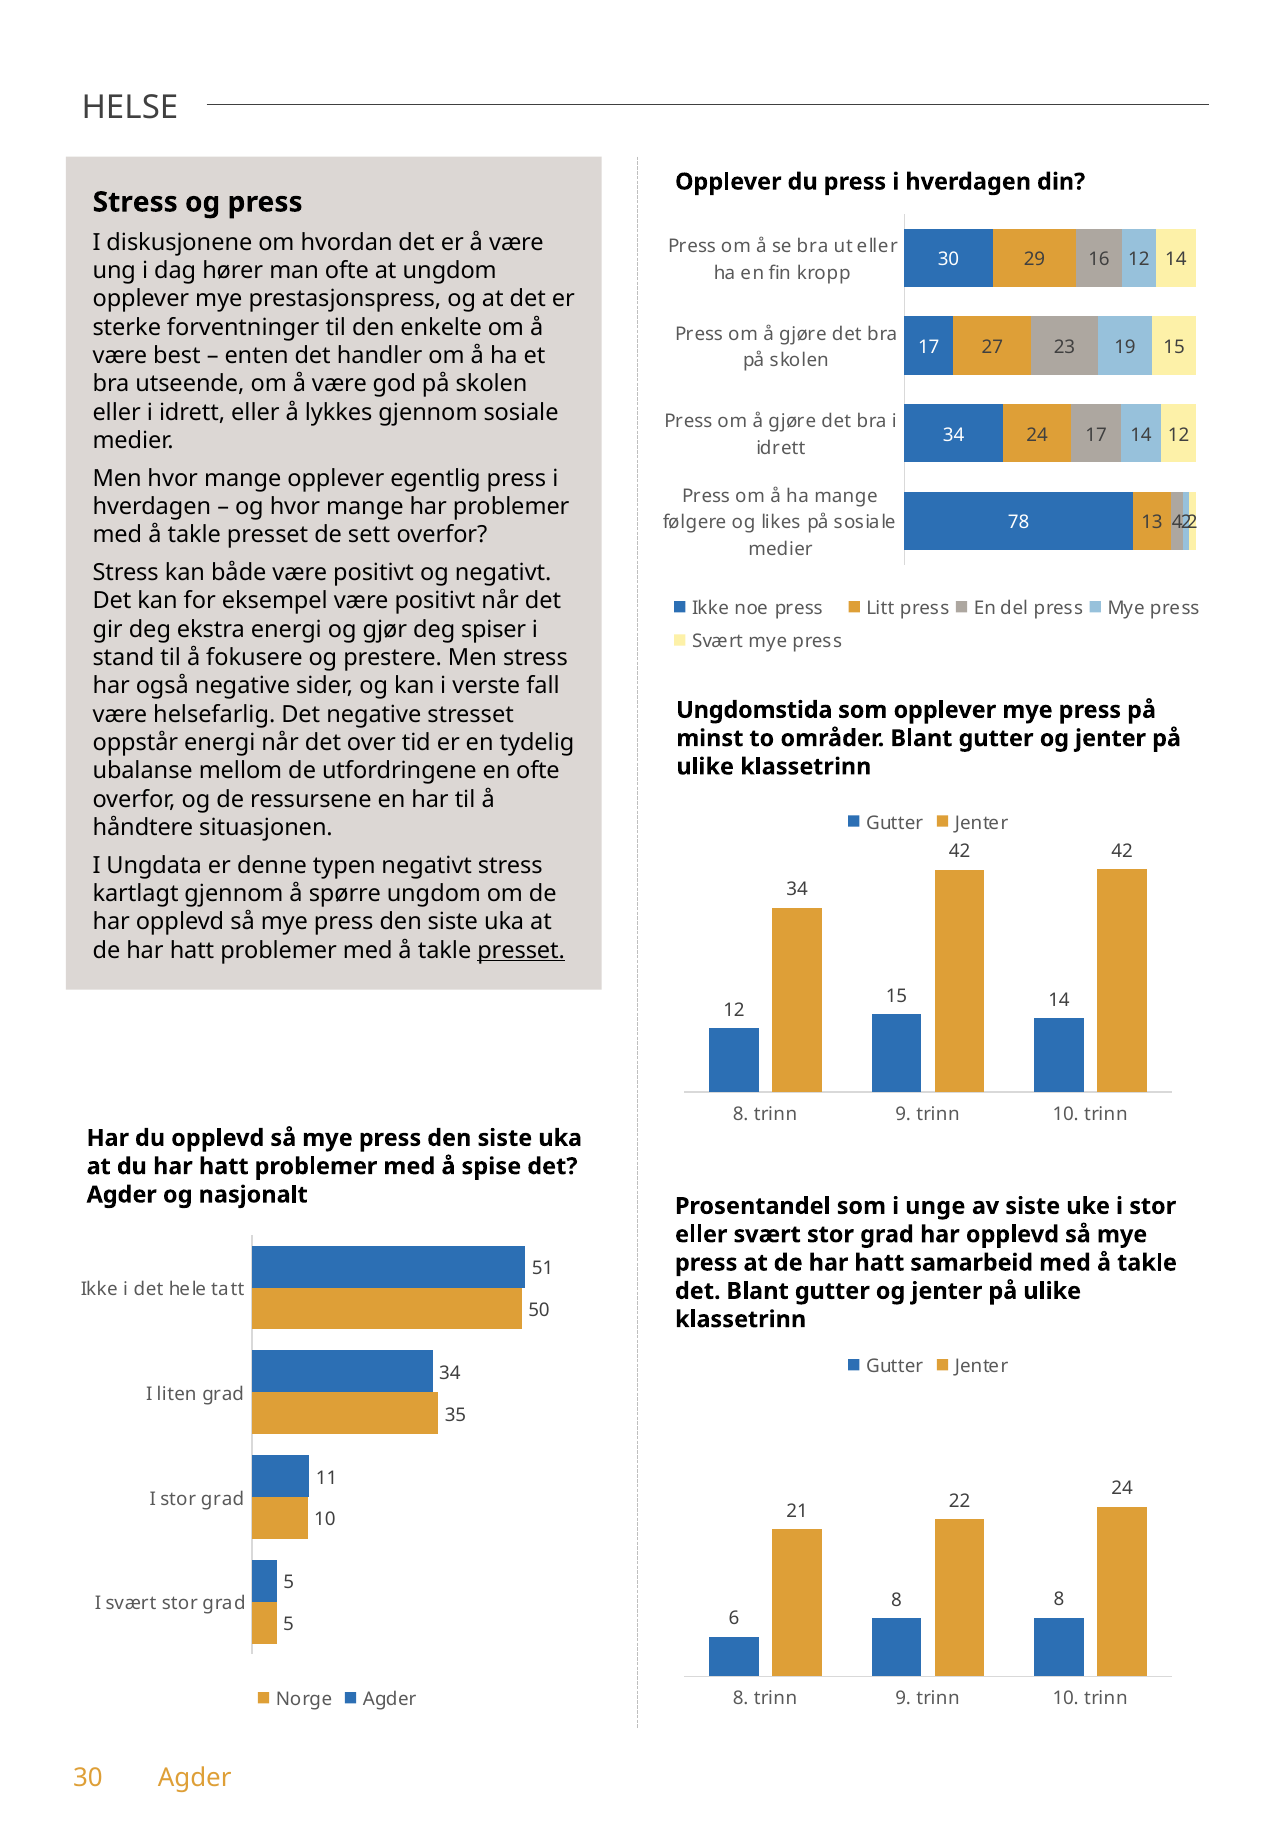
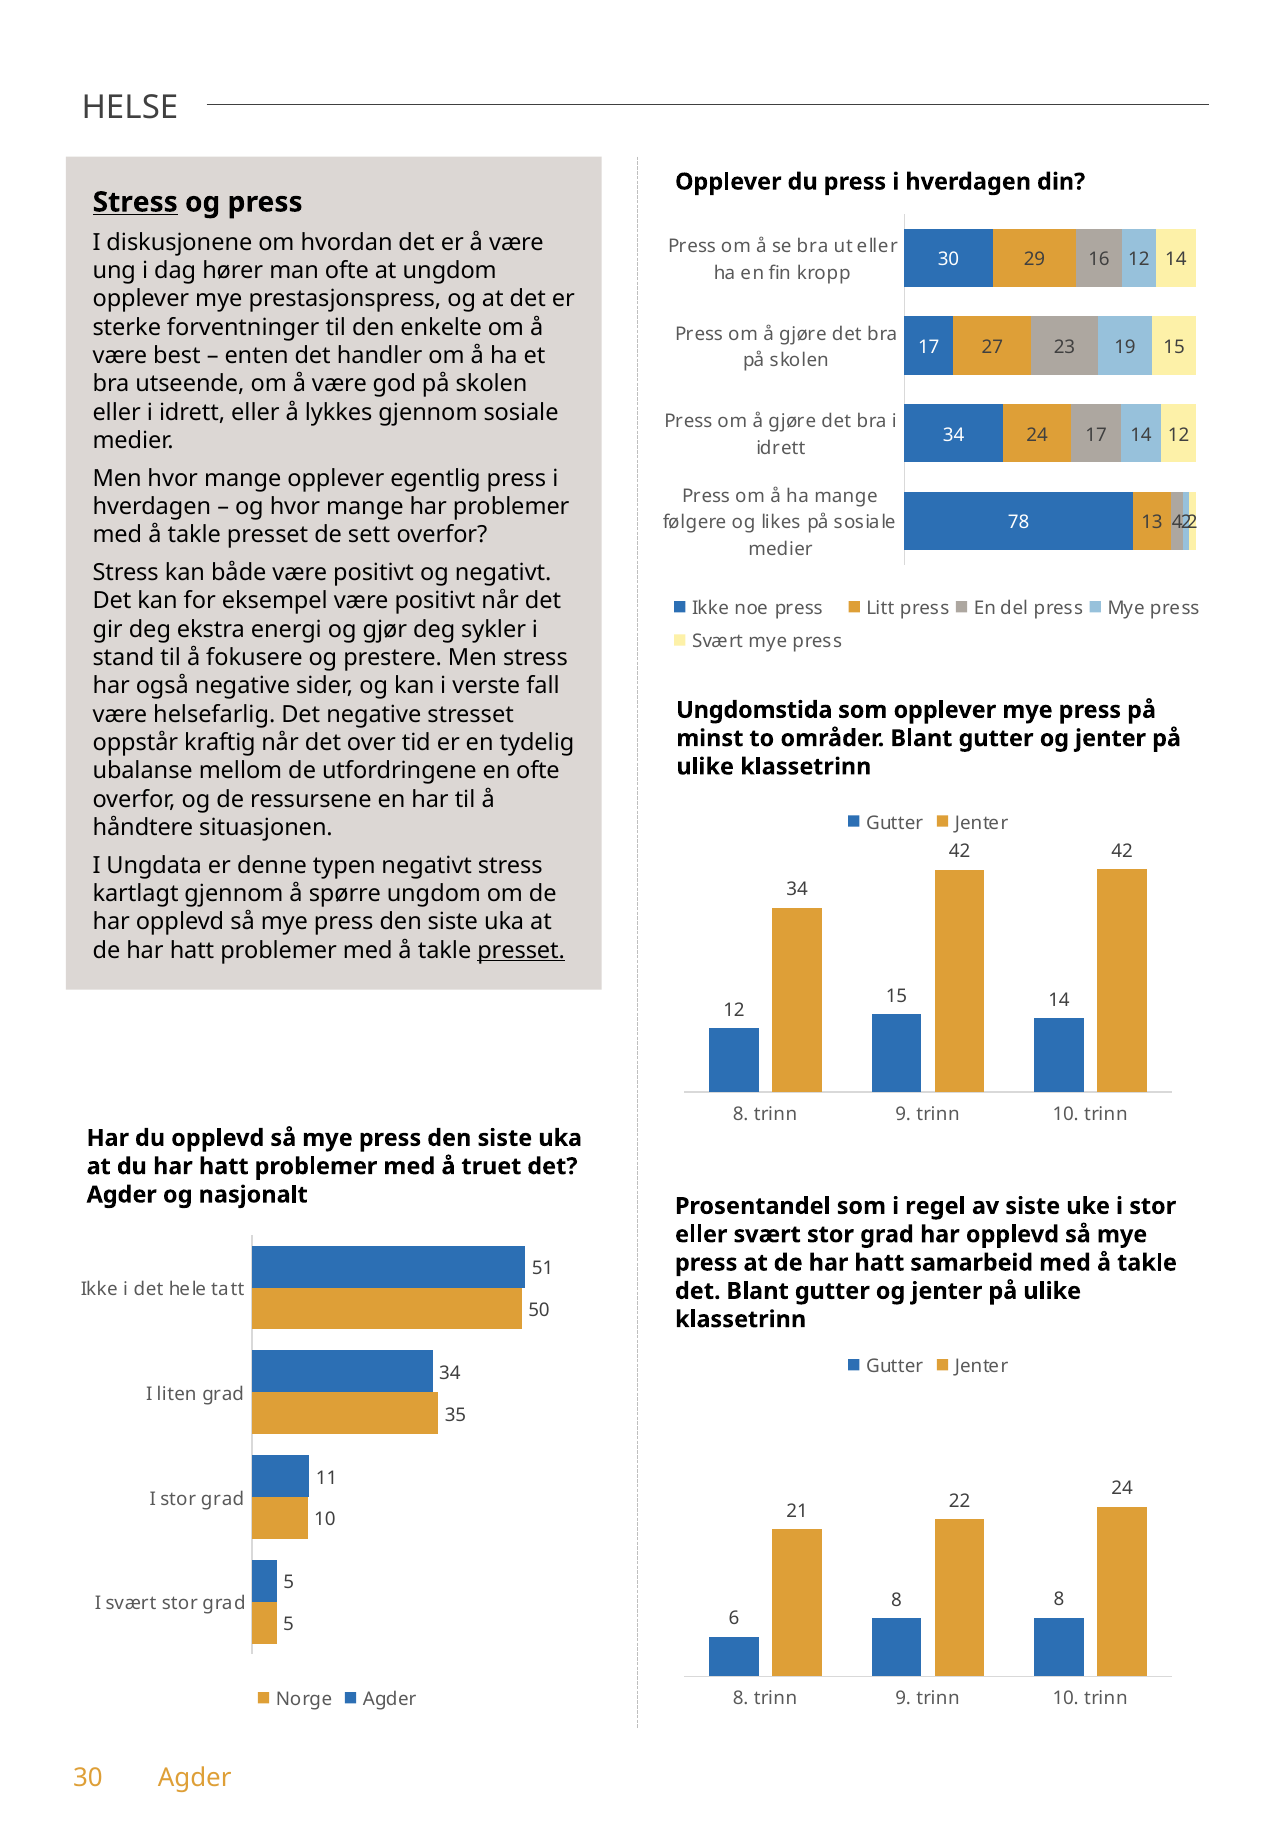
Stress at (135, 202) underline: none -> present
spiser: spiser -> sykler
oppstår energi: energi -> kraftig
spise: spise -> truet
unge: unge -> regel
